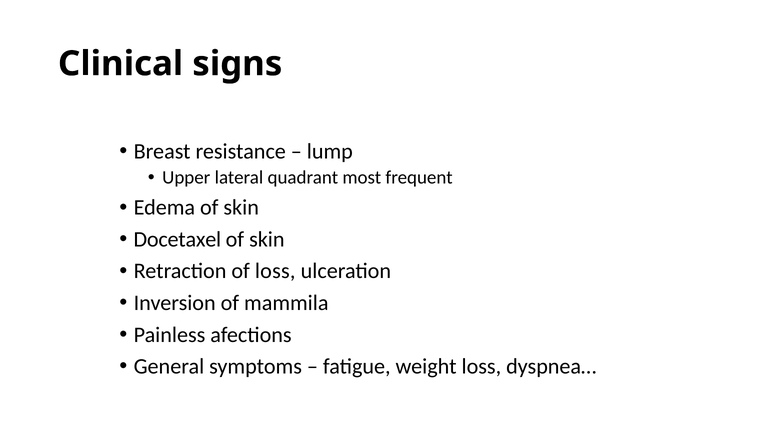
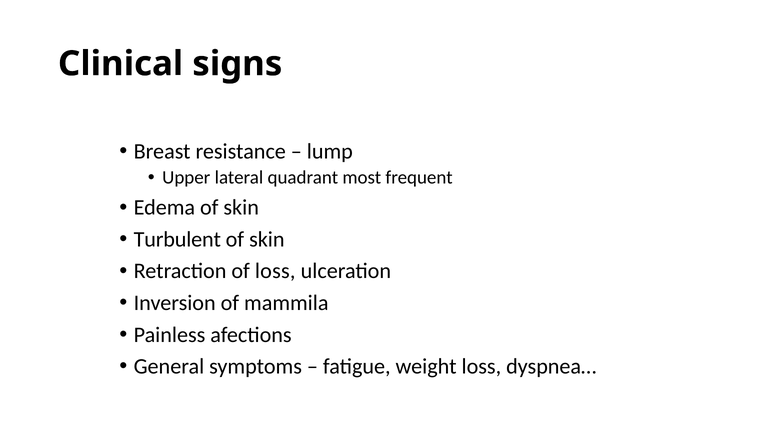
Docetaxel: Docetaxel -> Turbulent
